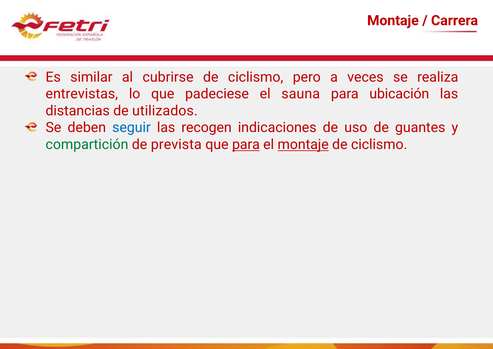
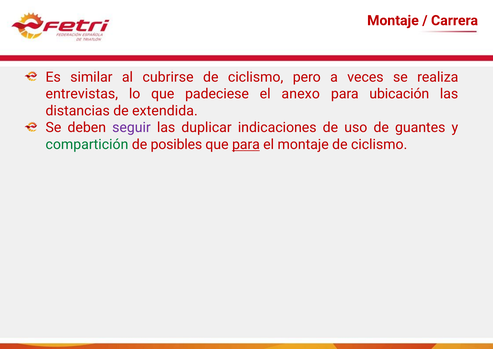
sauna: sauna -> anexo
utilizados: utilizados -> extendida
seguir colour: blue -> purple
recogen: recogen -> duplicar
prevista: prevista -> posibles
montaje at (303, 144) underline: present -> none
